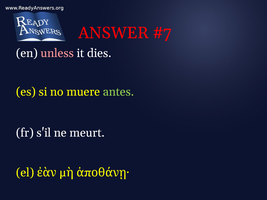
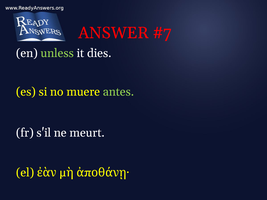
unless colour: pink -> light green
